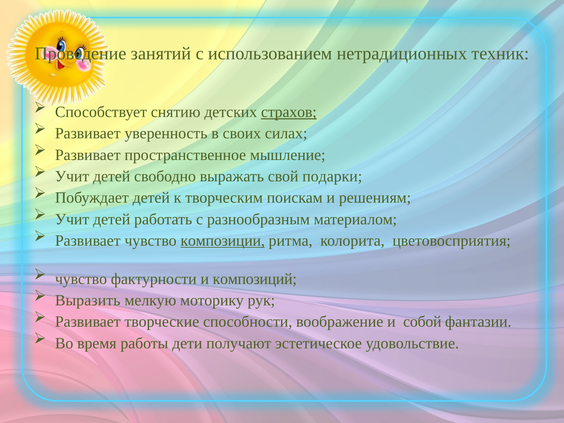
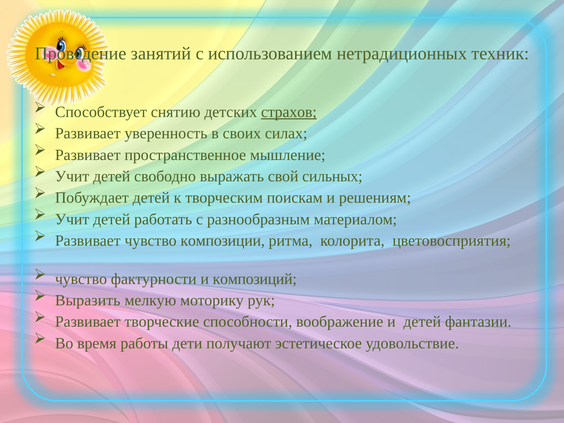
подарки: подарки -> сильных
композиции underline: present -> none
и собой: собой -> детей
